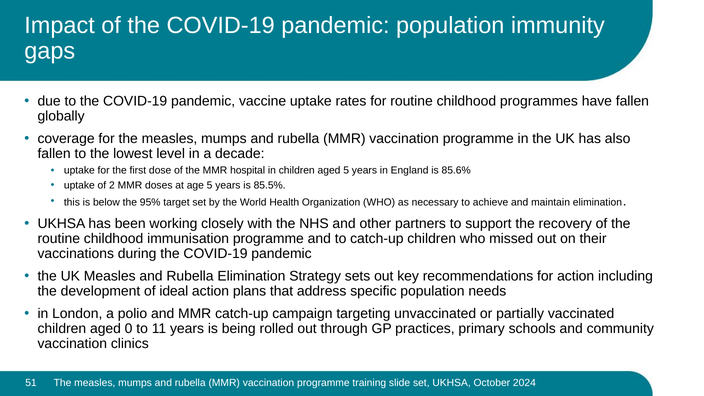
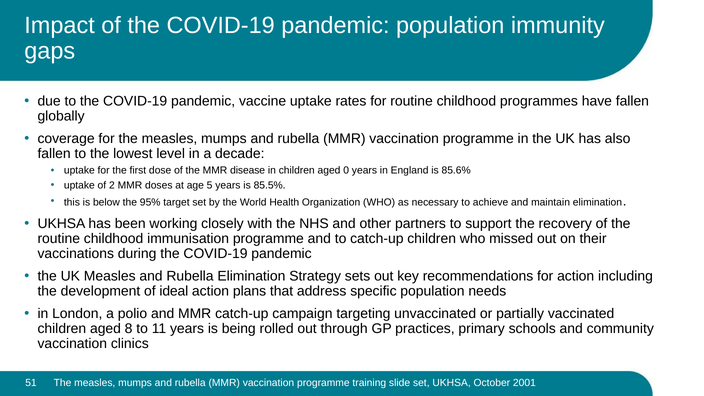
hospital: hospital -> disease
aged 5: 5 -> 0
0: 0 -> 8
2024: 2024 -> 2001
